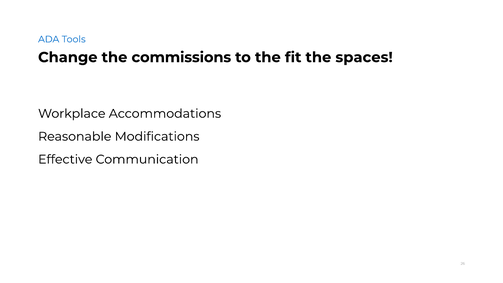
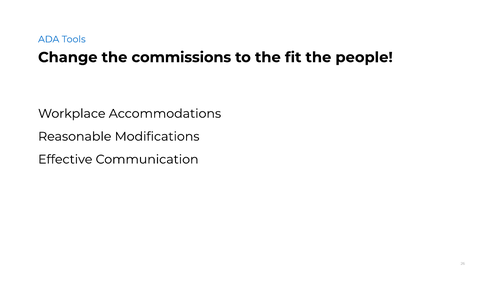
spaces: spaces -> people
